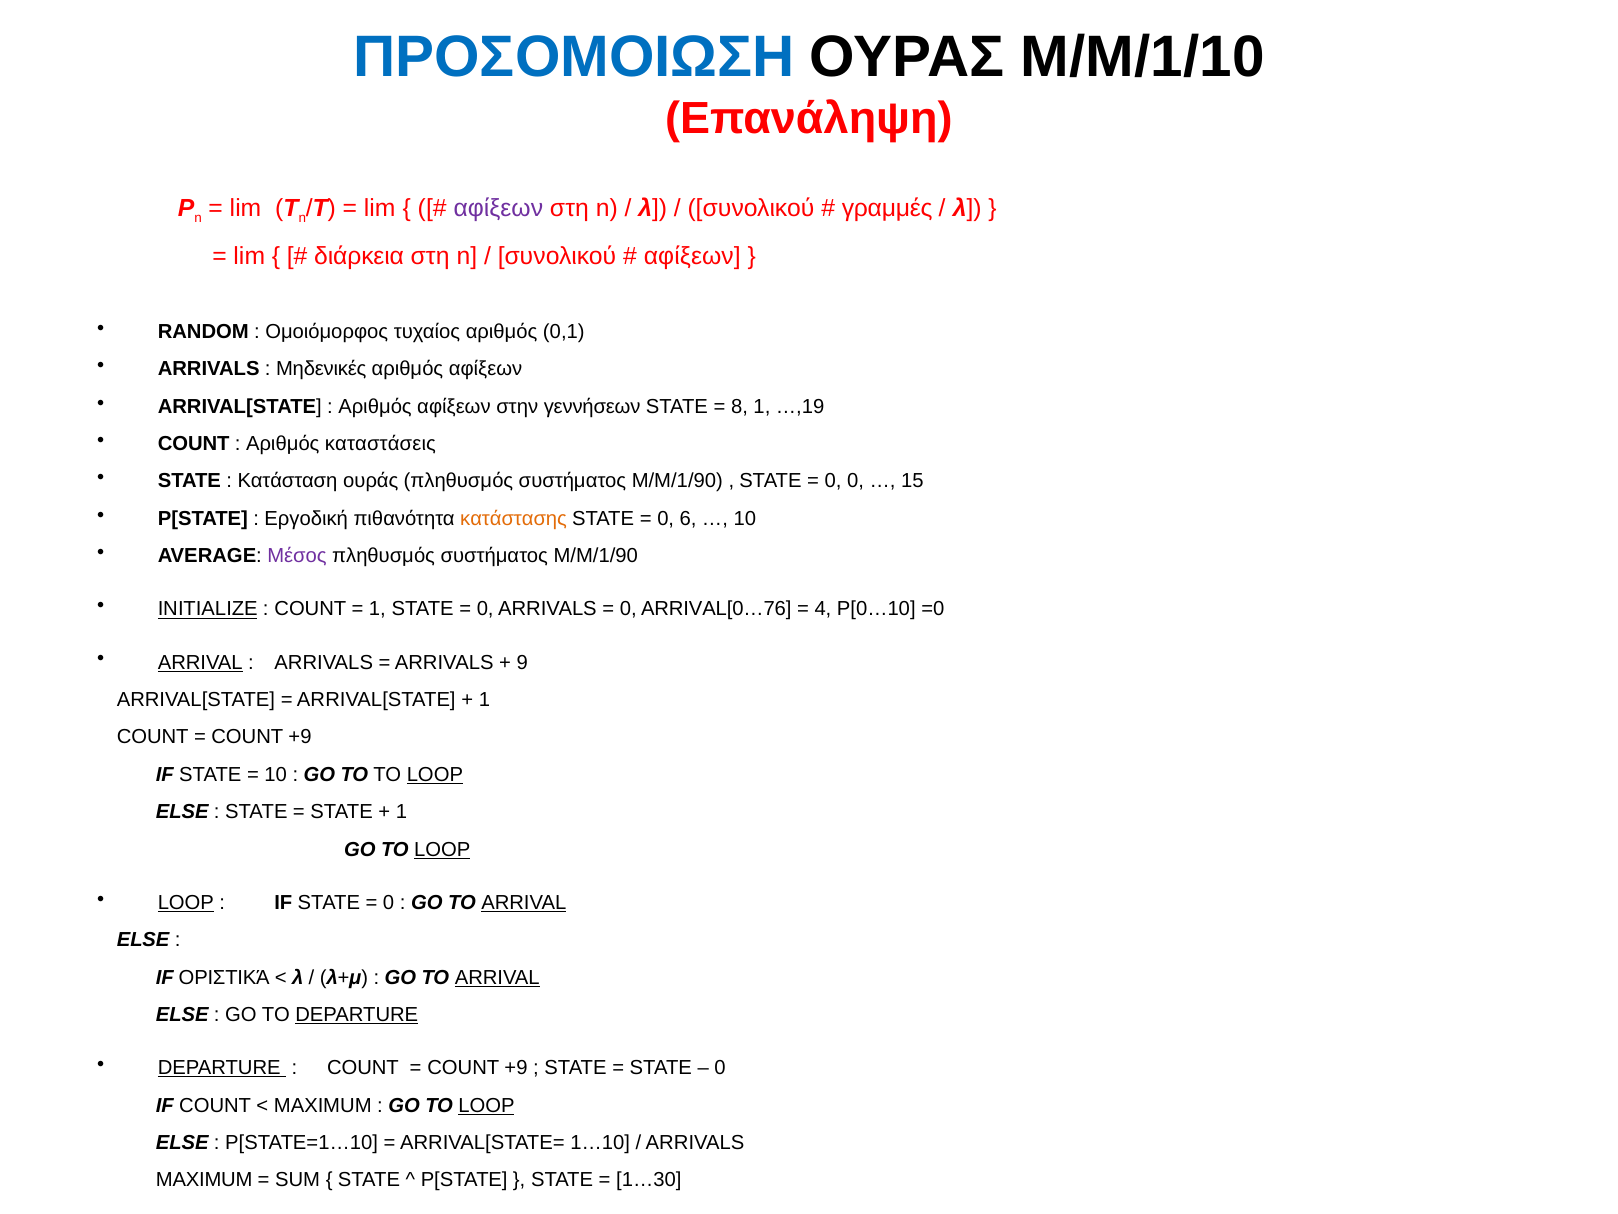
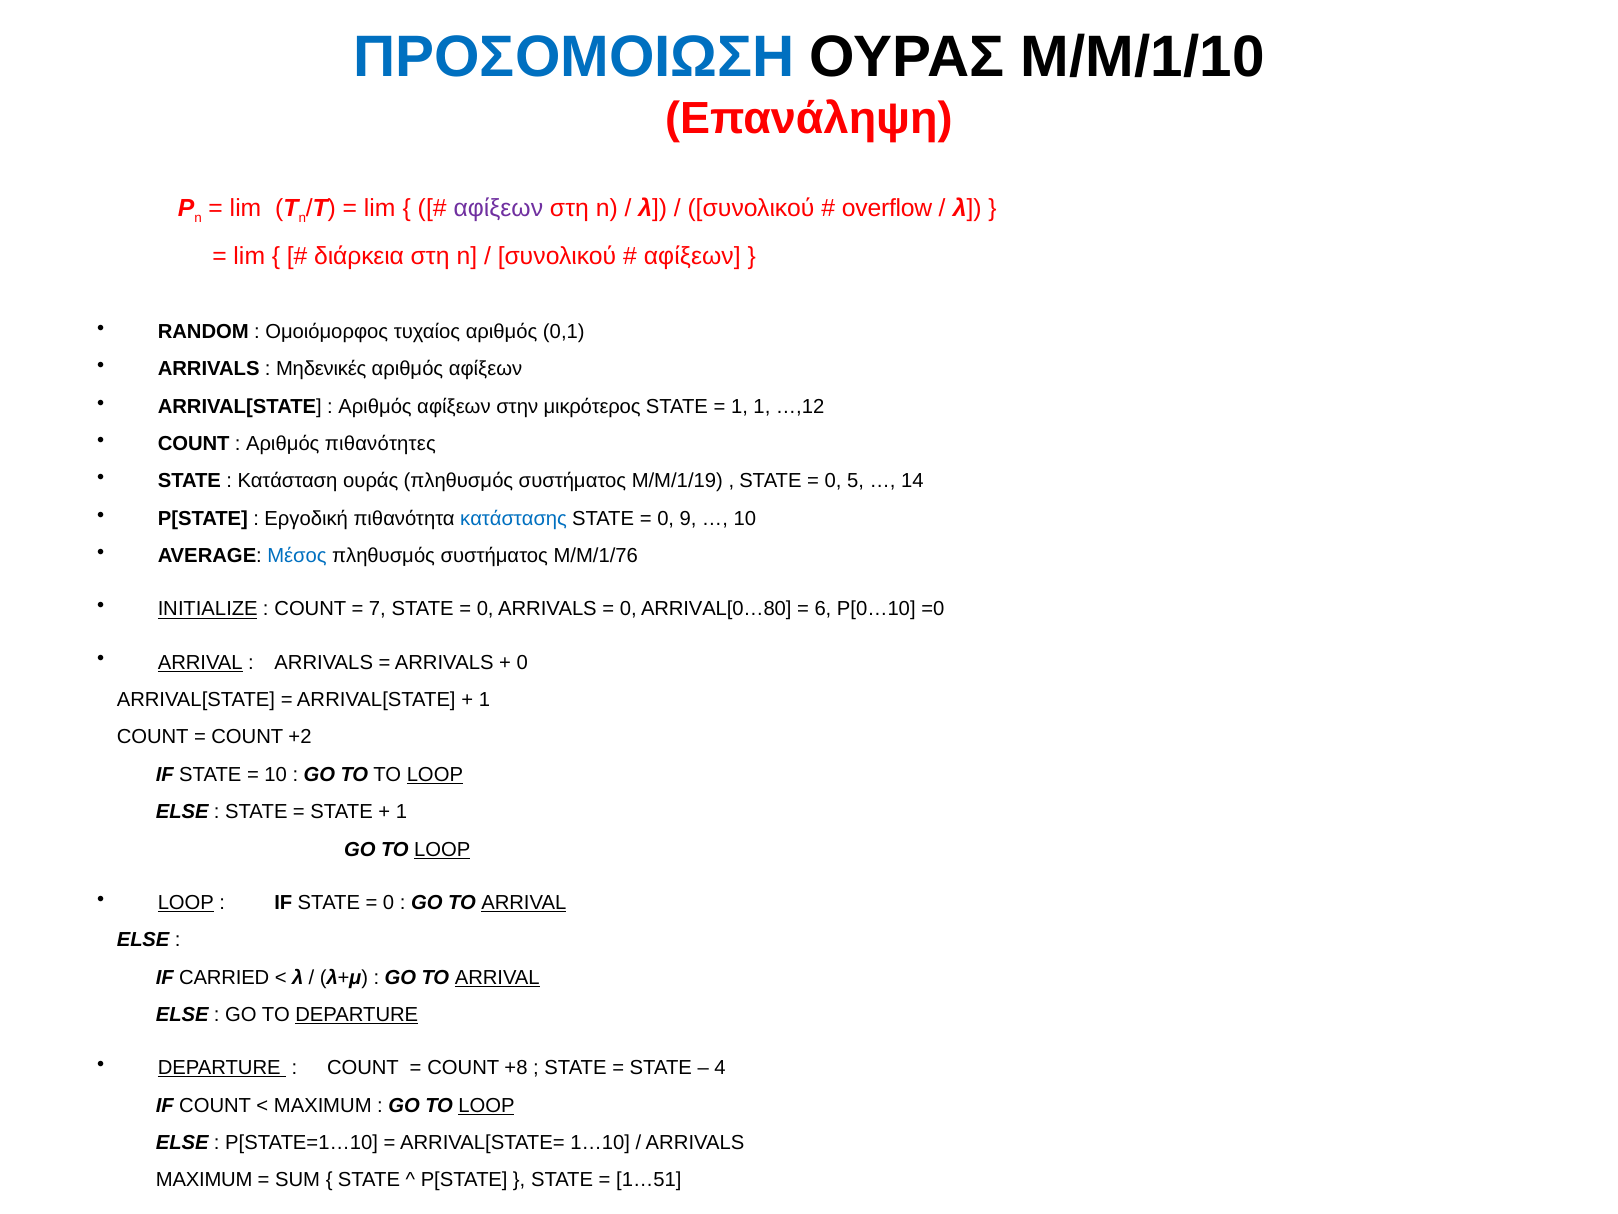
γραμμές: γραμμές -> overflow
γεννήσεων: γεννήσεων -> μικρότερος
8 at (739, 406): 8 -> 1
…,19: …,19 -> …,12
καταστάσεις: καταστάσεις -> πιθανότητες
ουράς πληθυσμός συστήματος Μ/Μ/1/90: Μ/Μ/1/90 -> Μ/Μ/1/19
0 0: 0 -> 5
15: 15 -> 14
κατάστασης colour: orange -> blue
6: 6 -> 9
Μέσος colour: purple -> blue
Μ/Μ/1/90 at (596, 556): Μ/Μ/1/90 -> Μ/Μ/1/76
1 at (377, 609): 1 -> 7
ARRIVAL[0…76: ARRIVAL[0…76 -> ARRIVAL[0…80
4: 4 -> 6
9 at (522, 662): 9 -> 0
+9 at (300, 737): +9 -> +2
ΟΡΙΣΤΙΚΆ: ΟΡΙΣΤΙΚΆ -> CARRIED
+9 at (516, 1068): +9 -> +8
0 at (720, 1068): 0 -> 4
1…30: 1…30 -> 1…51
